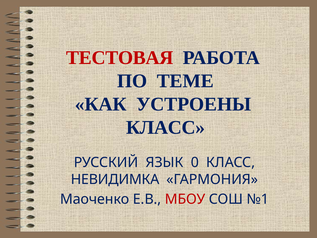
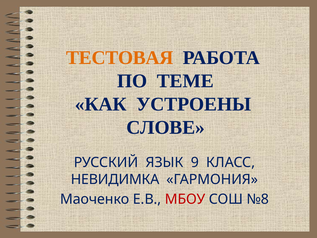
ТЕСТОВАЯ colour: red -> orange
КЛАСС at (166, 127): КЛАСС -> СЛОВЕ
0: 0 -> 9
№1: №1 -> №8
